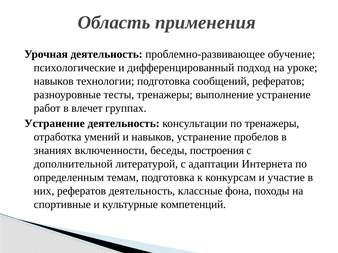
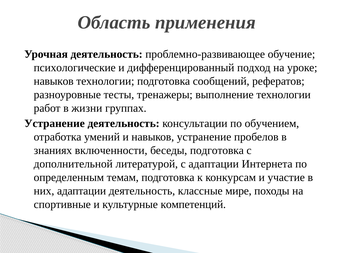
выполнение устранение: устранение -> технологии
влечет: влечет -> жизни
по тренажеры: тренажеры -> обучением
беседы построения: построения -> подготовка
них рефератов: рефератов -> адаптации
фона: фона -> мире
